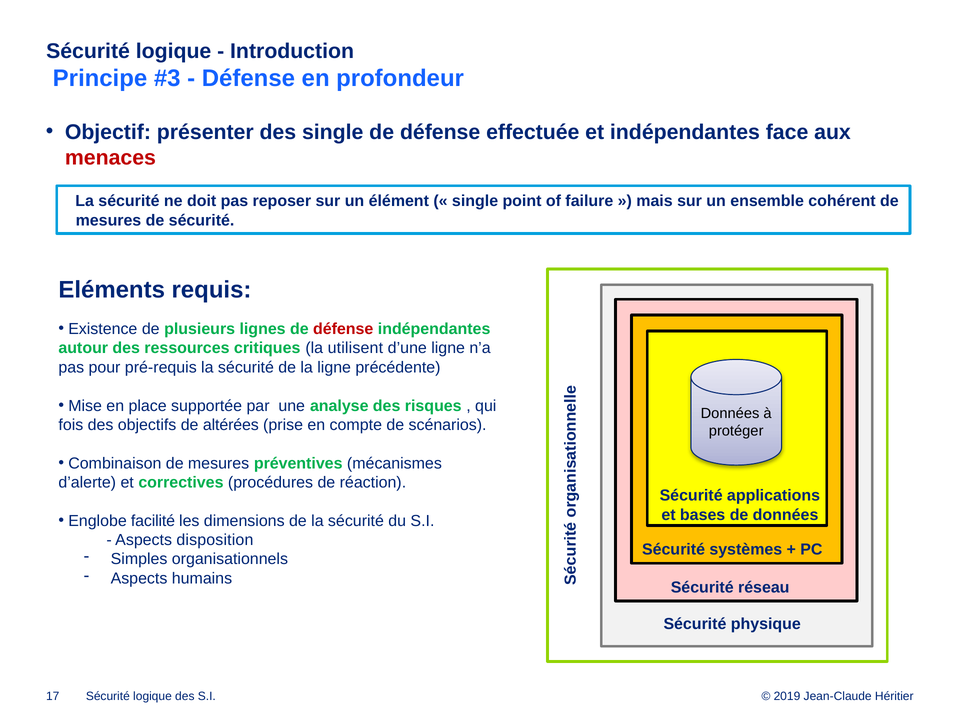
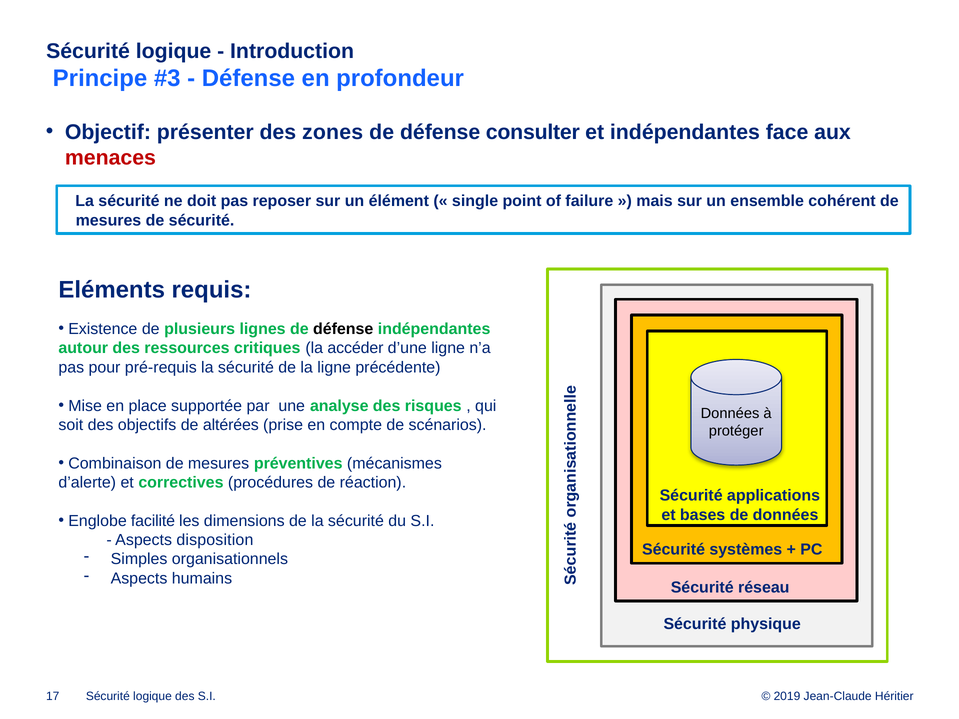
des single: single -> zones
effectuée: effectuée -> consulter
défense at (343, 329) colour: red -> black
utilisent: utilisent -> accéder
fois: fois -> soit
